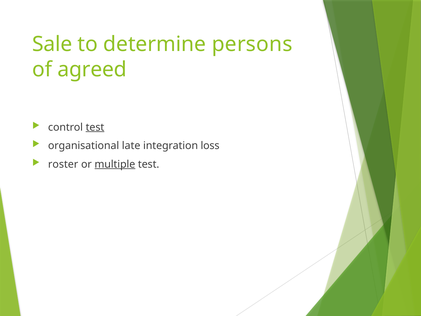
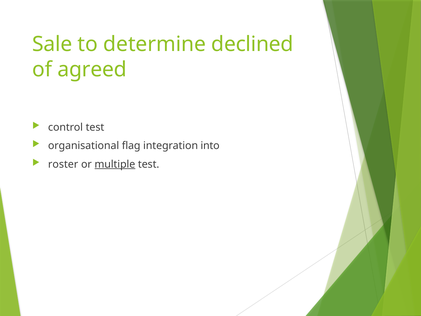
persons: persons -> declined
test at (95, 127) underline: present -> none
late: late -> flag
loss: loss -> into
